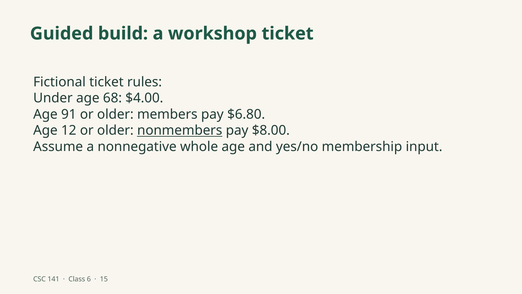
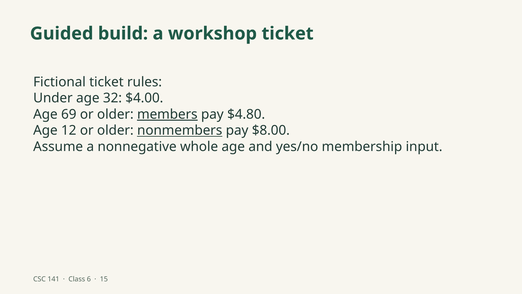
68: 68 -> 32
91: 91 -> 69
members underline: none -> present
$6.80: $6.80 -> $4.80
